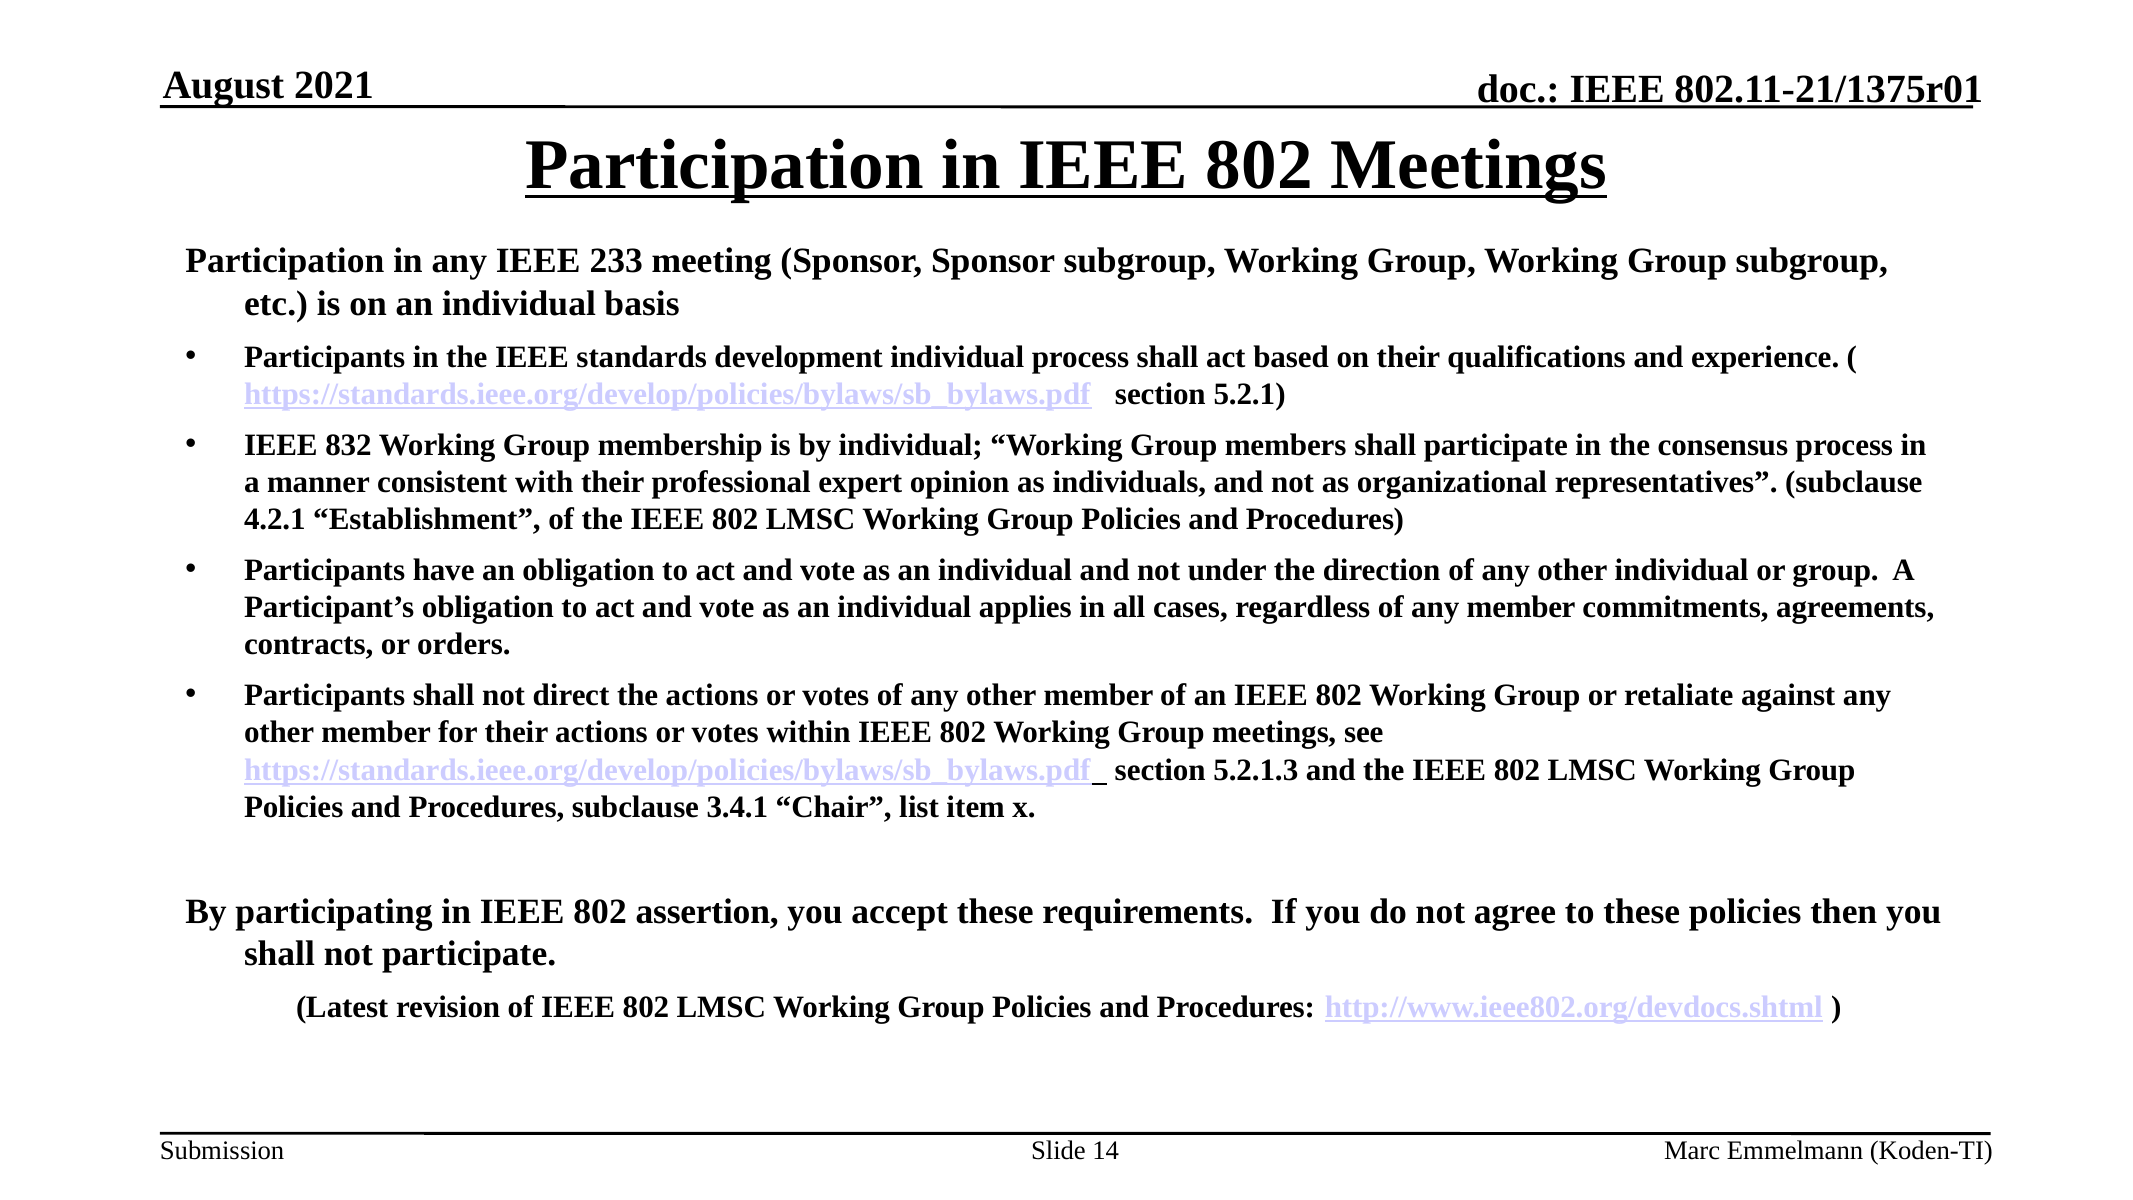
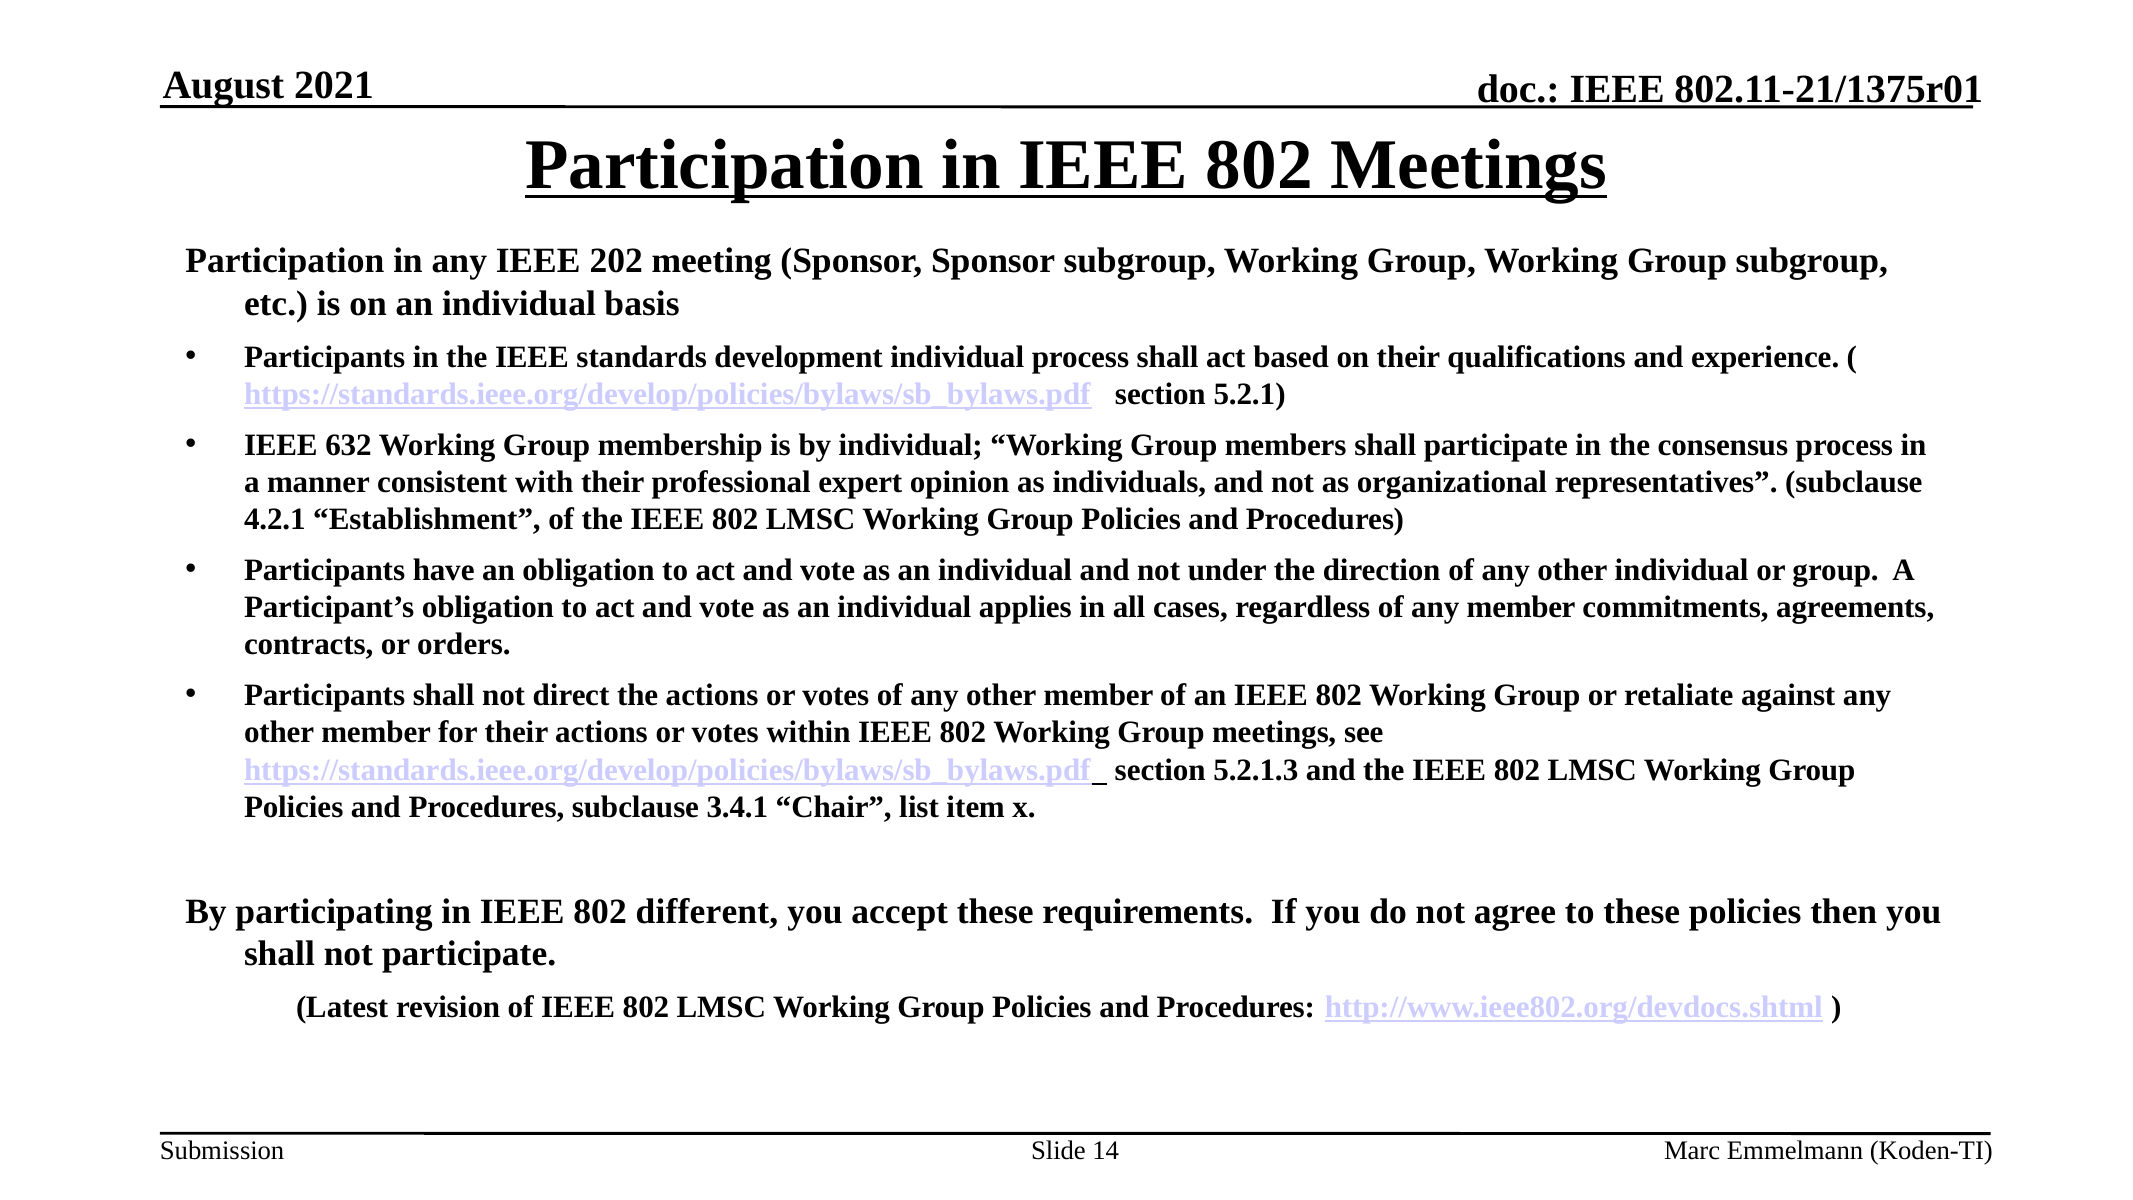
233: 233 -> 202
832: 832 -> 632
assertion: assertion -> different
